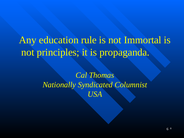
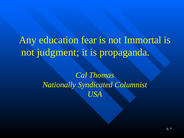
rule: rule -> fear
principles: principles -> judgment
